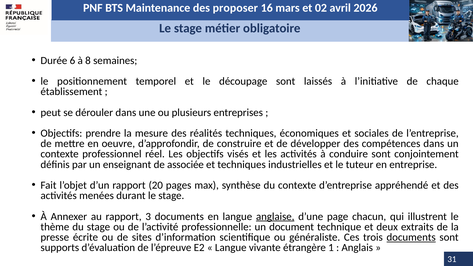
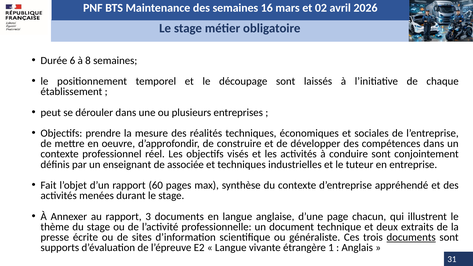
des proposer: proposer -> semaines
20: 20 -> 60
anglaise underline: present -> none
